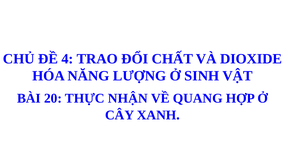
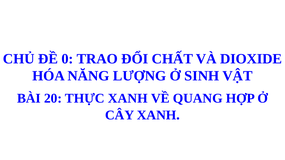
4: 4 -> 0
THỰC NHẬN: NHẬN -> XANH
